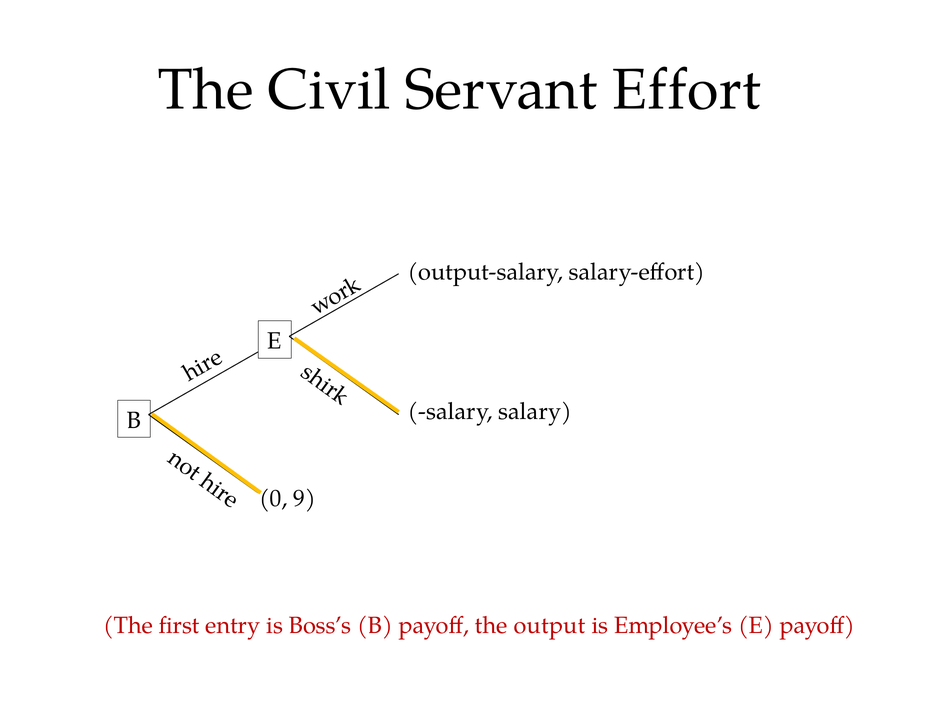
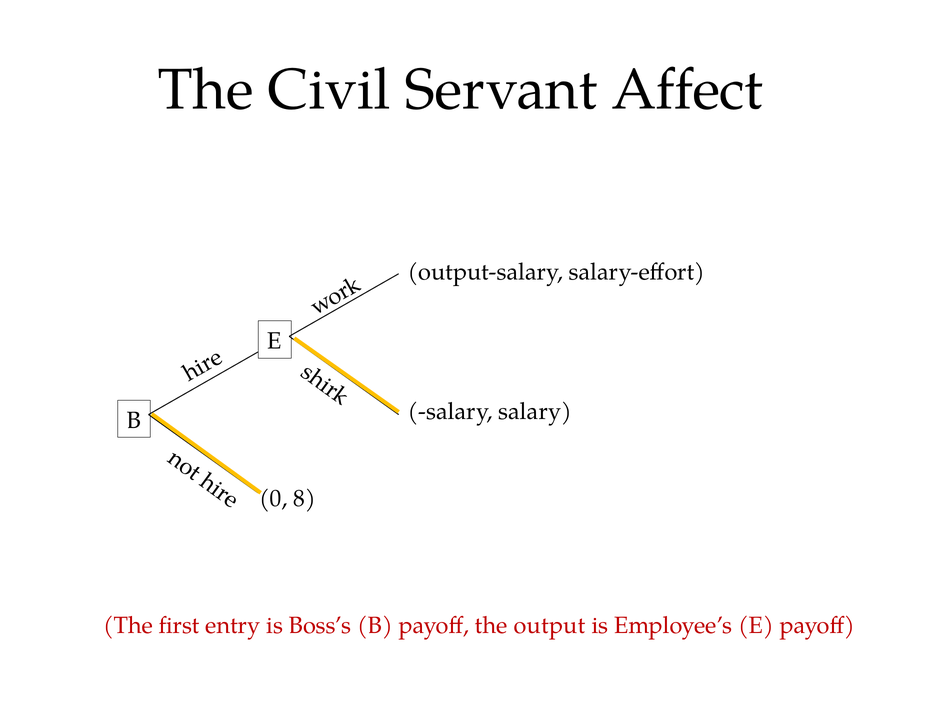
Effort: Effort -> Affect
9: 9 -> 8
